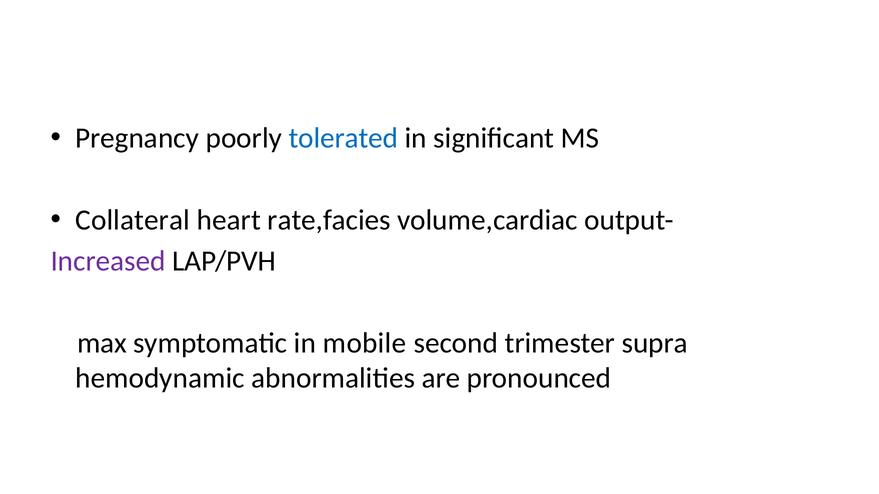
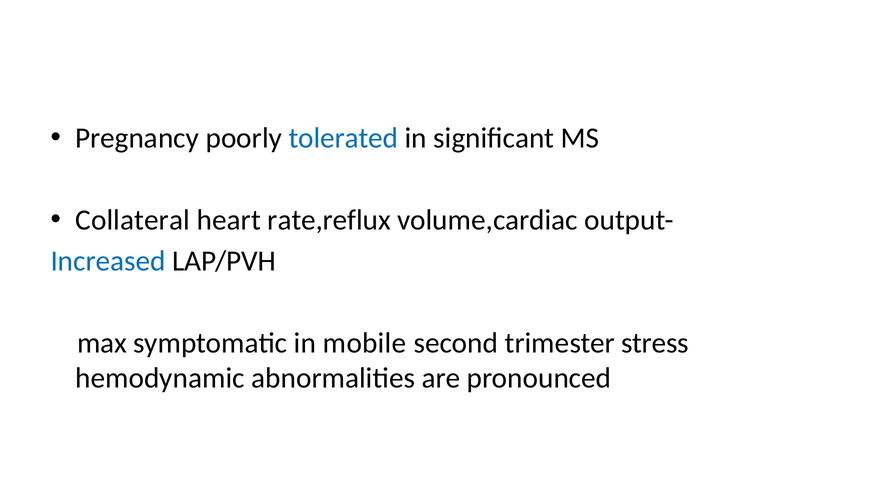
rate,facies: rate,facies -> rate,reflux
Increased colour: purple -> blue
supra: supra -> stress
